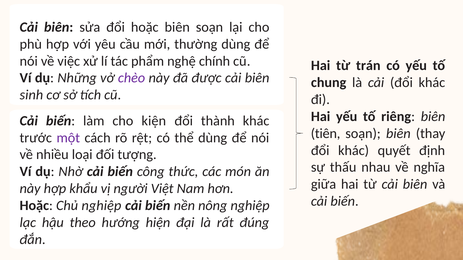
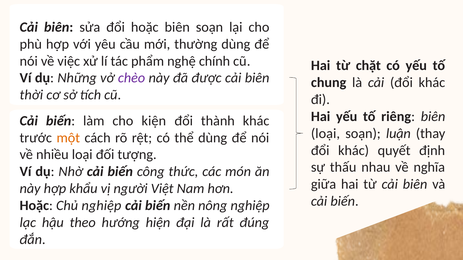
trán: trán -> chặt
sinh: sinh -> thời
tiên at (326, 134): tiên -> loại
soạn biên: biên -> luận
một colour: purple -> orange
